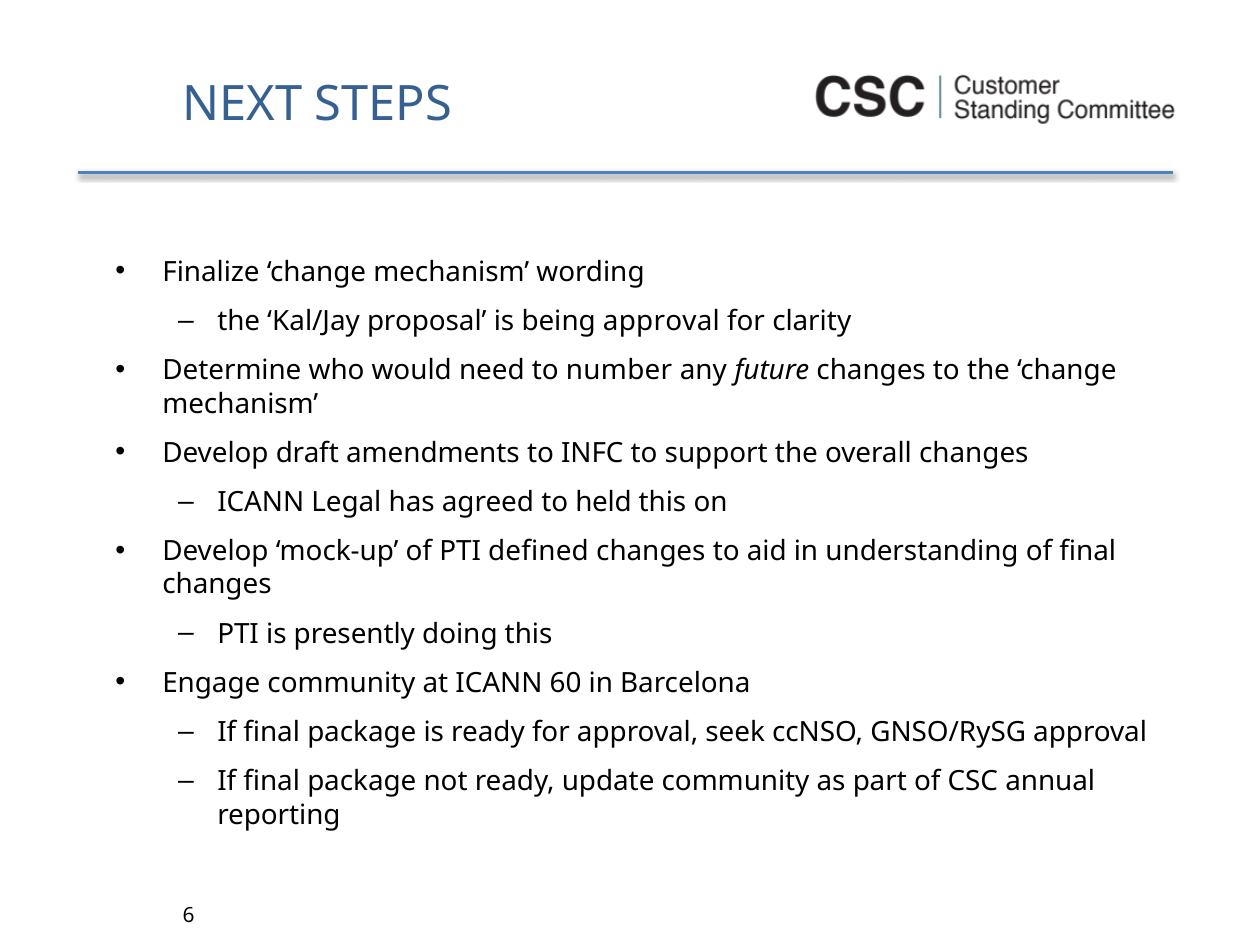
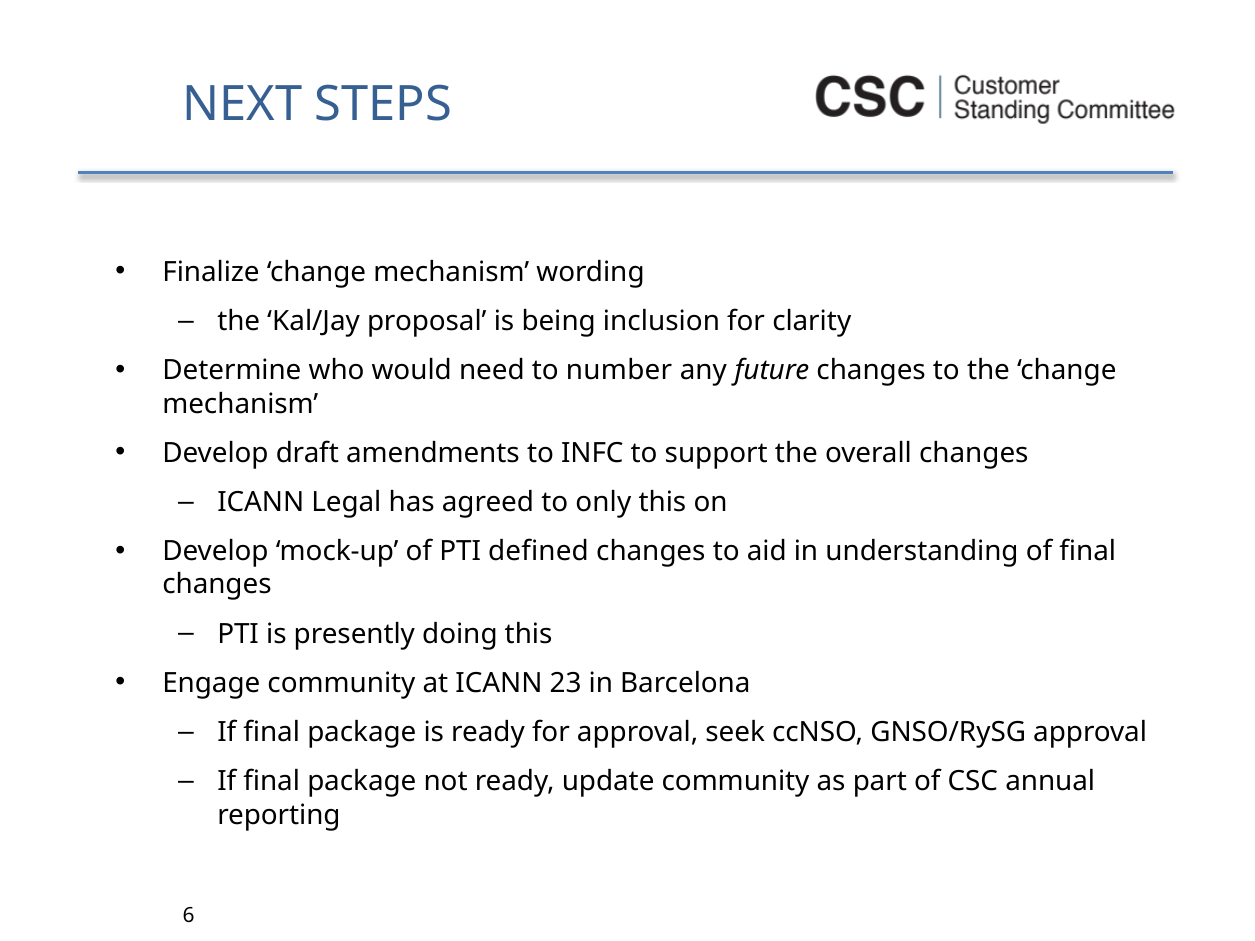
being approval: approval -> inclusion
held: held -> only
60: 60 -> 23
